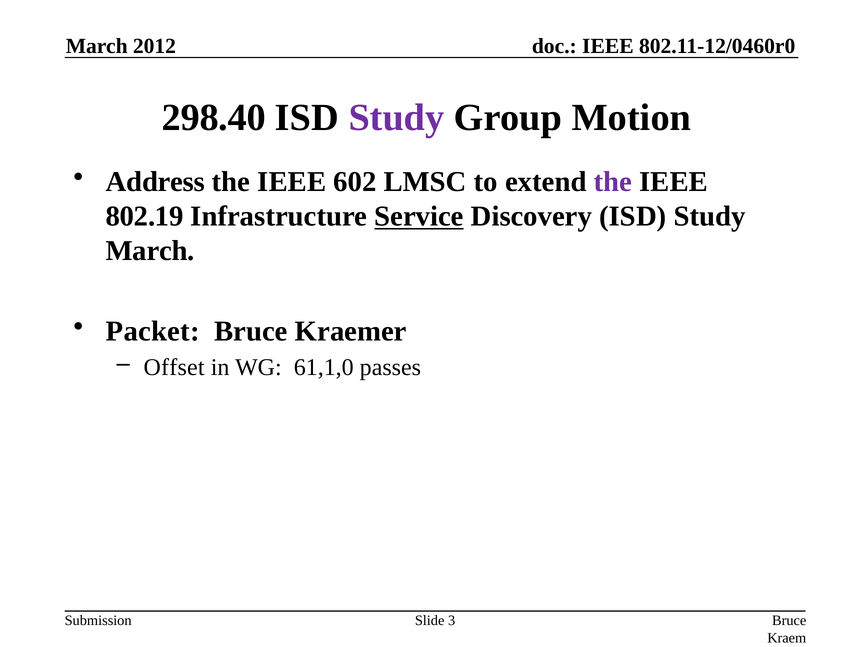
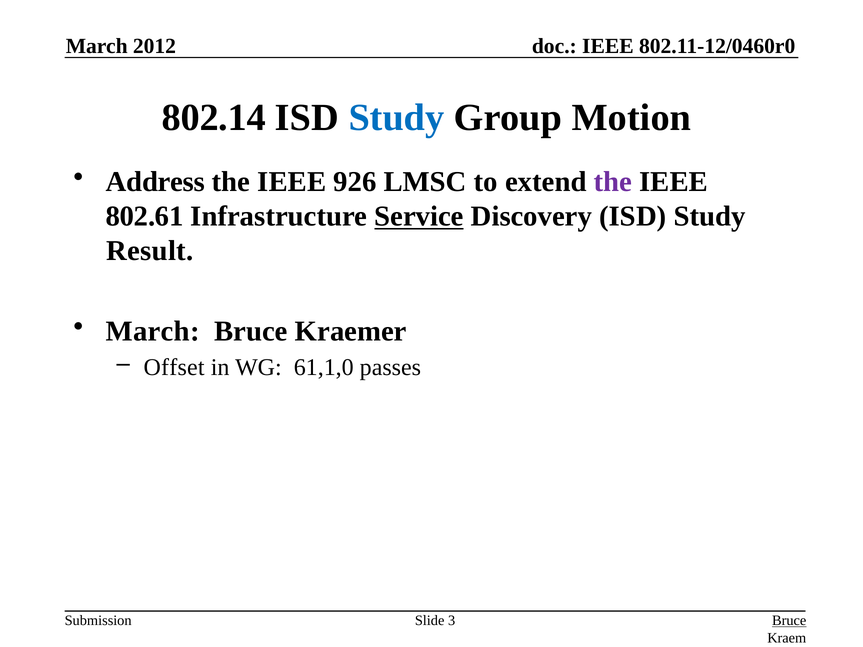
298.40: 298.40 -> 802.14
Study at (396, 118) colour: purple -> blue
602: 602 -> 926
802.19: 802.19 -> 802.61
March at (150, 251): March -> Result
Packet at (153, 331): Packet -> March
Bruce at (789, 621) underline: none -> present
